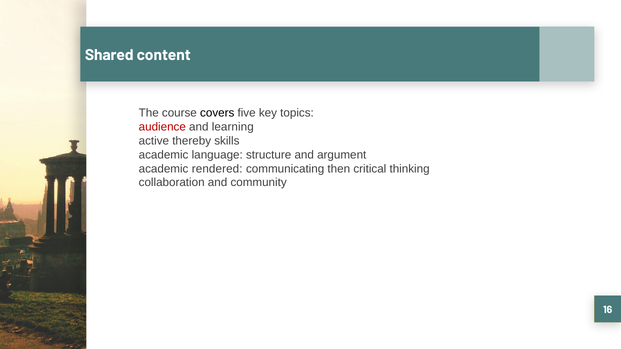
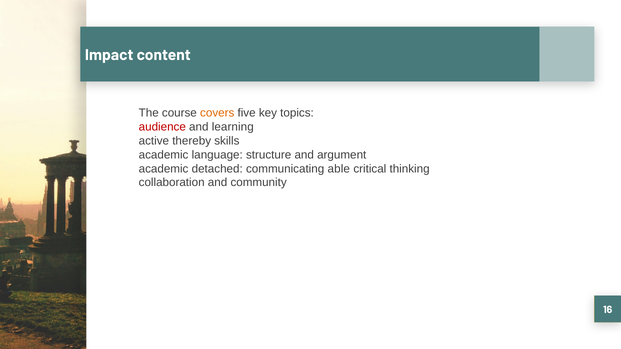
Shared: Shared -> Impact
covers colour: black -> orange
rendered: rendered -> detached
then: then -> able
